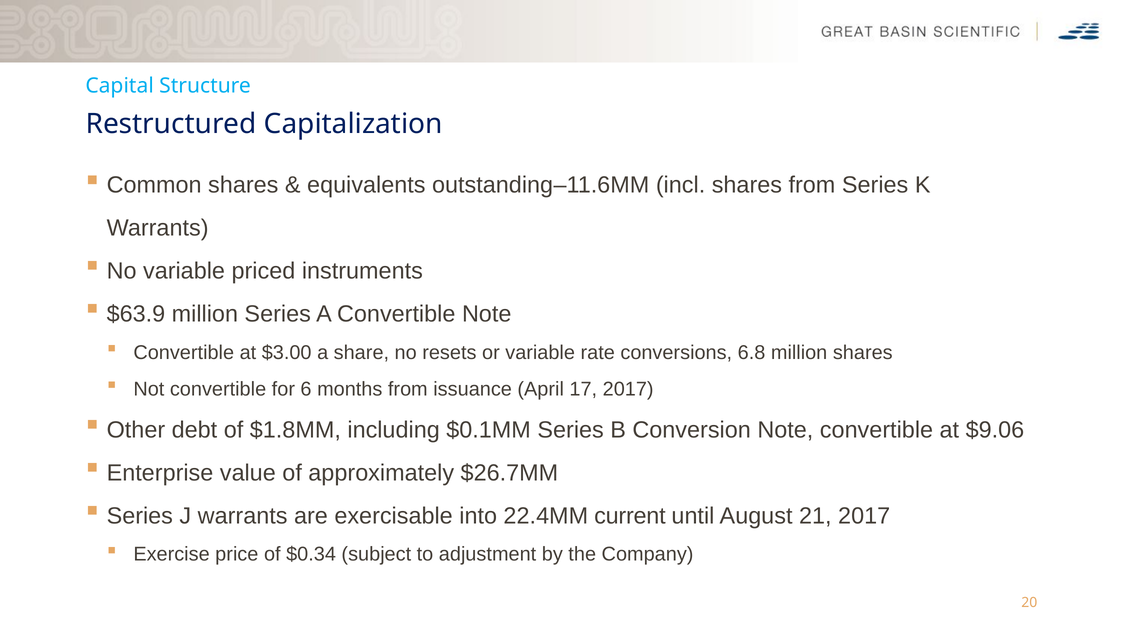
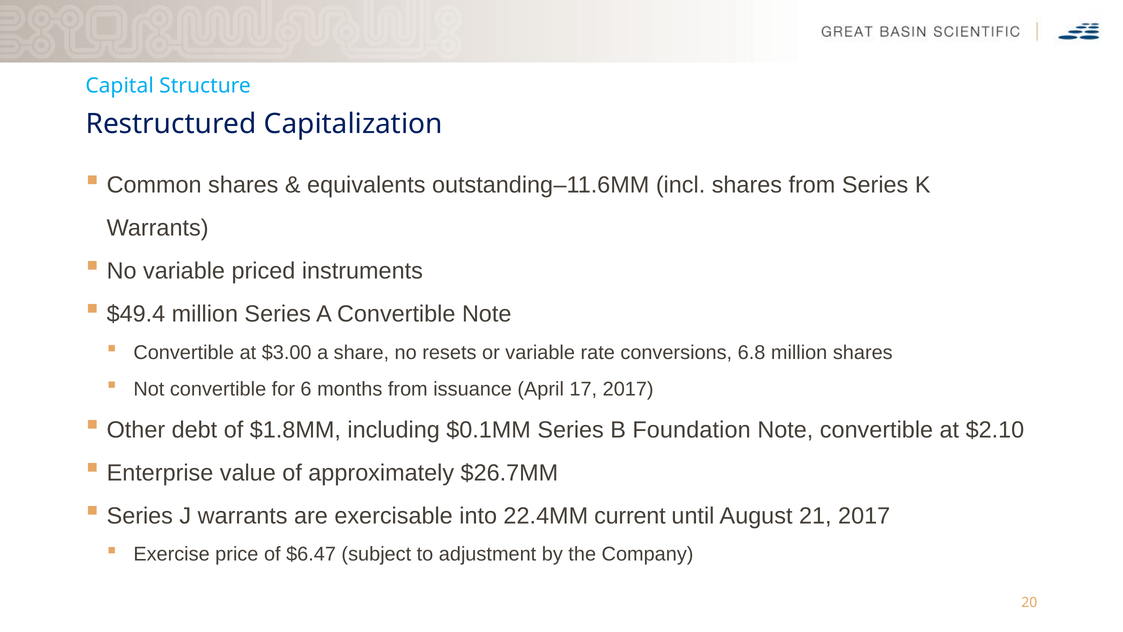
$63.9: $63.9 -> $49.4
Conversion: Conversion -> Foundation
$9.06: $9.06 -> $2.10
$0.34: $0.34 -> $6.47
